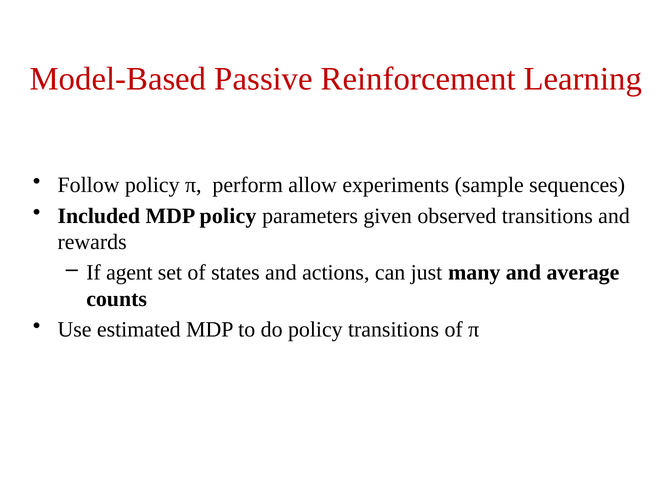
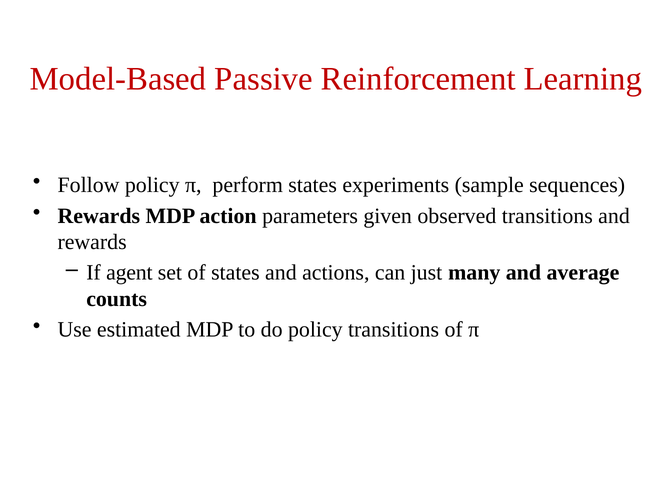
perform allow: allow -> states
Included at (99, 216): Included -> Rewards
MDP policy: policy -> action
